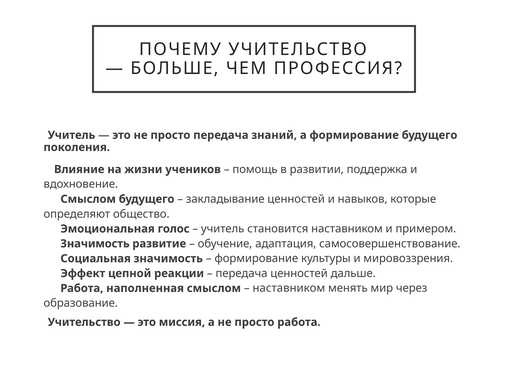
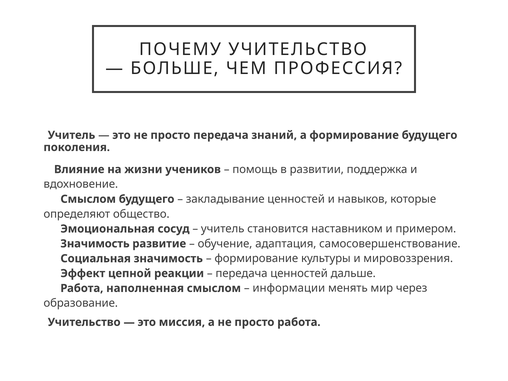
голос: голос -> сосуд
наставником at (289, 288): наставником -> информации
